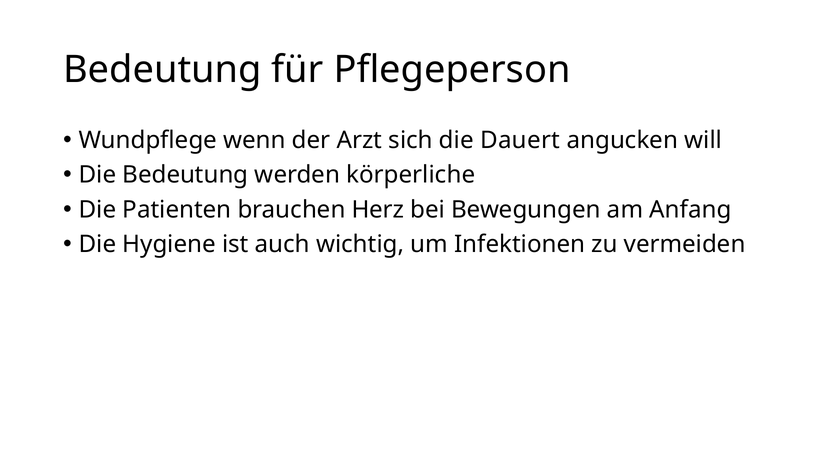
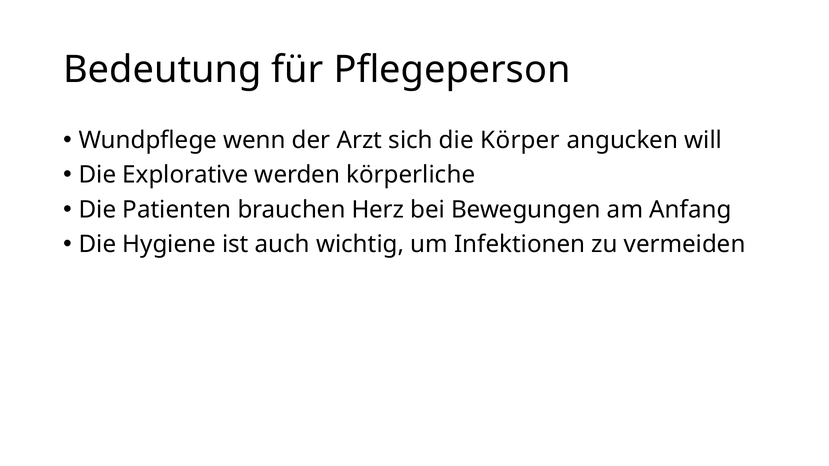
Dauert: Dauert -> Körper
Die Bedeutung: Bedeutung -> Explorative
